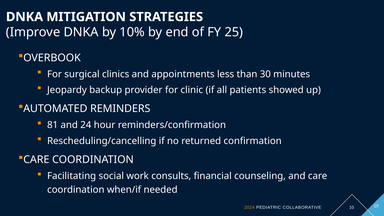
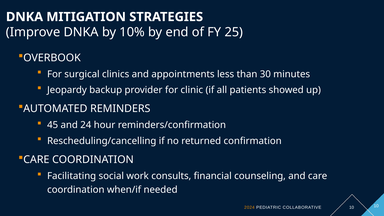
81: 81 -> 45
